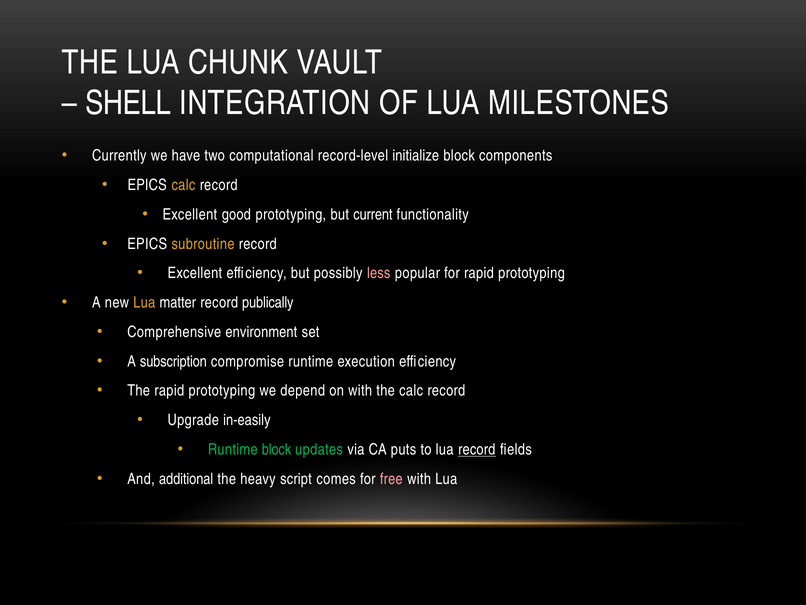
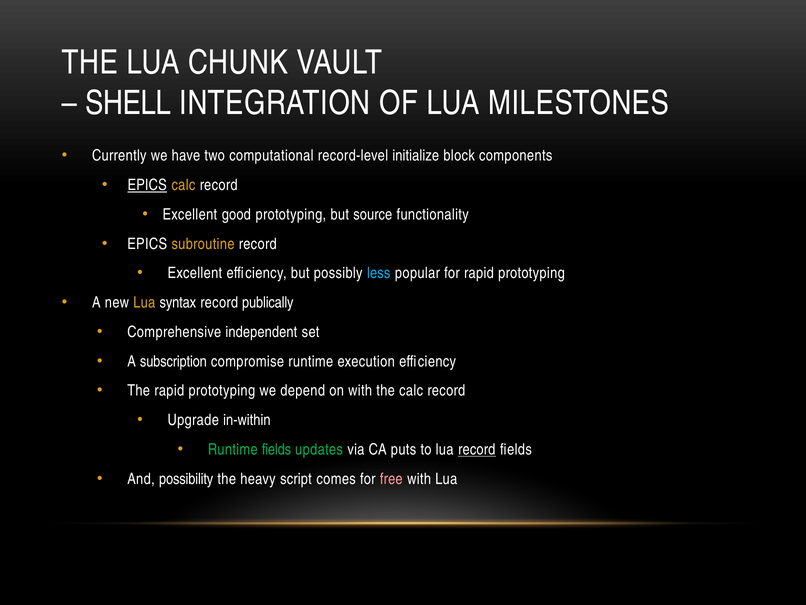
EPICS at (147, 185) underline: none -> present
current: current -> source
less colour: pink -> light blue
matter: matter -> syntax
environment: environment -> independent
in-easily: in-easily -> in-within
Runtime block: block -> fields
additional: additional -> possibility
